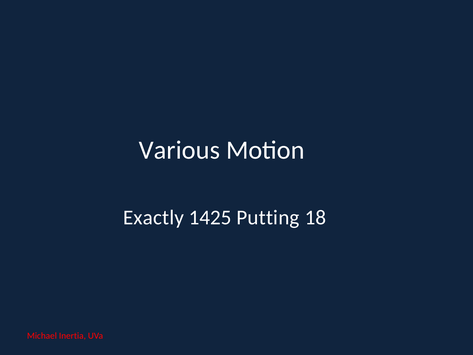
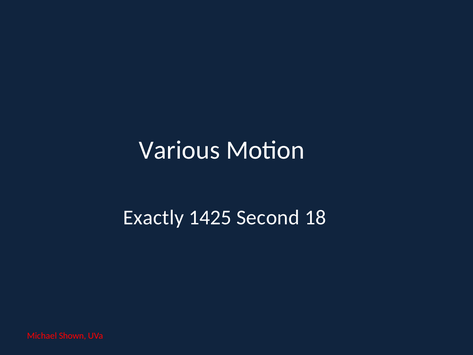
Putting: Putting -> Second
Inertia: Inertia -> Shown
